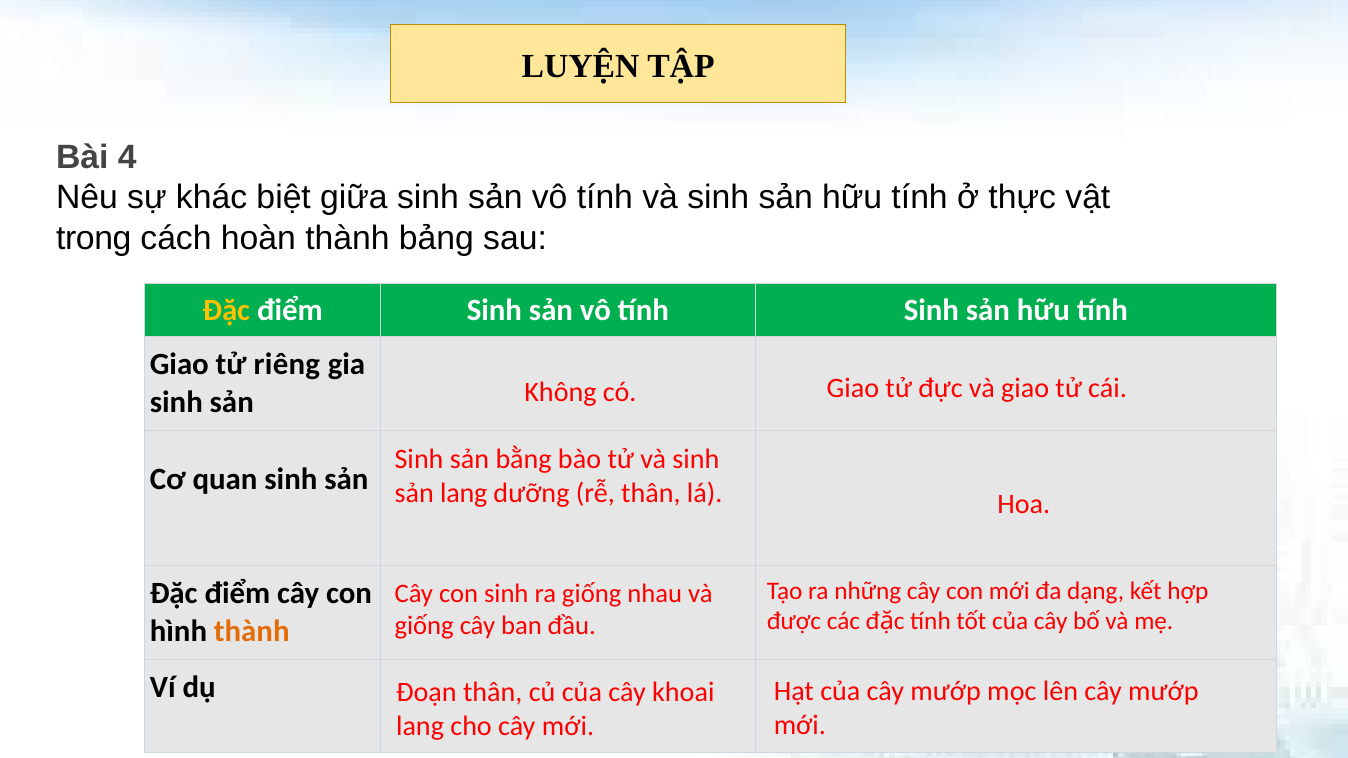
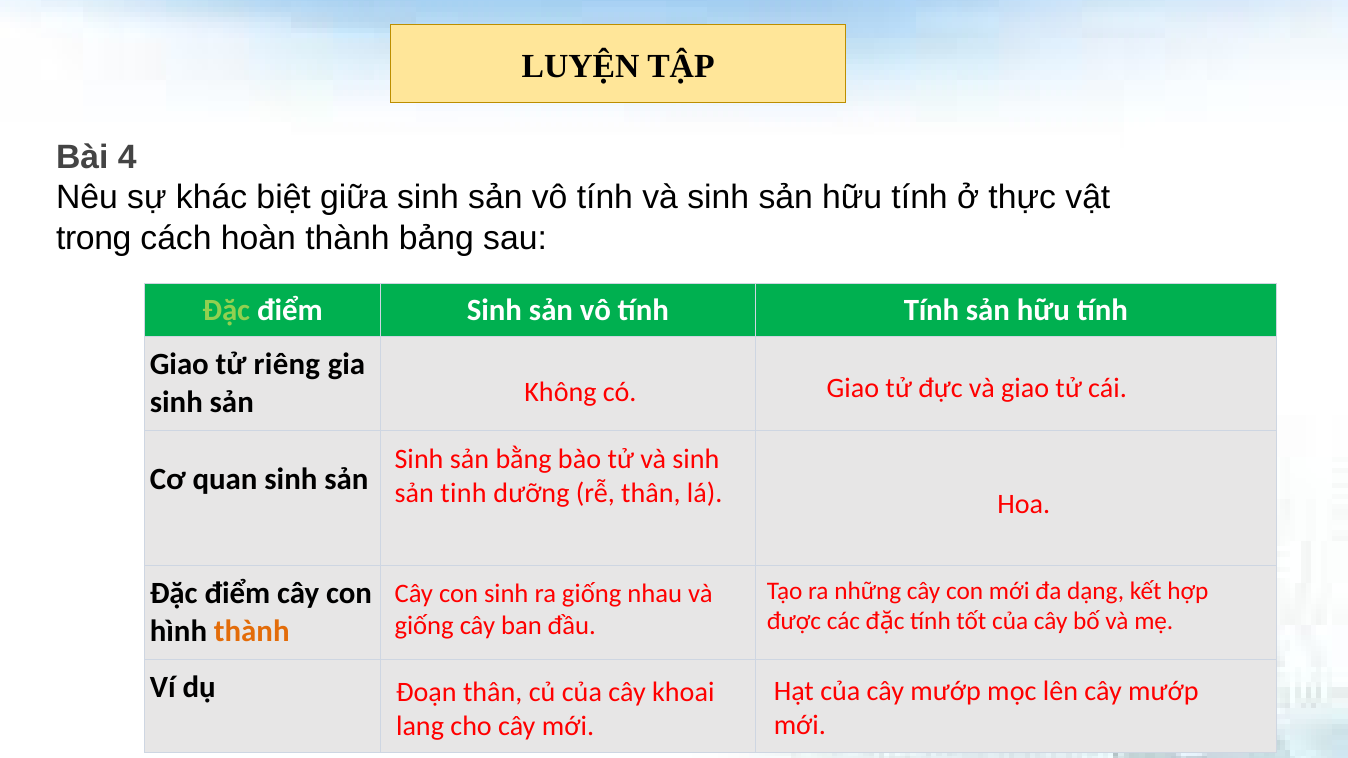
Đặc at (226, 310) colour: yellow -> light green
tính Sinh: Sinh -> Tính
sản lang: lang -> tinh
